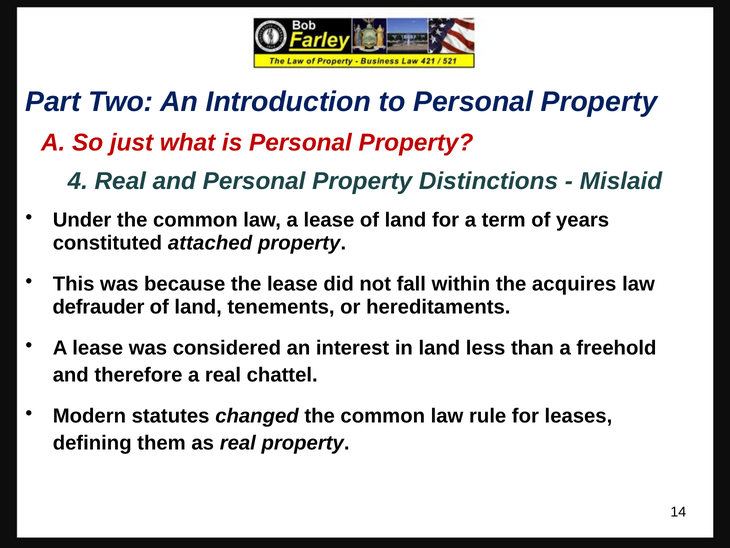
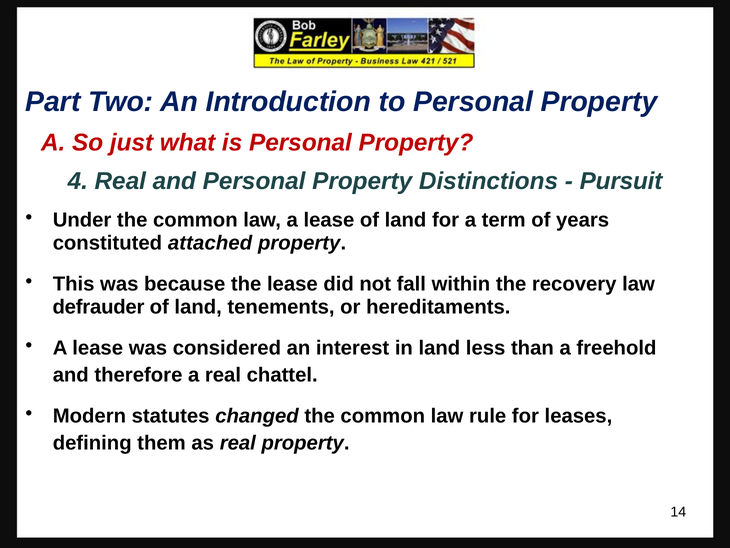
Mislaid: Mislaid -> Pursuit
acquires: acquires -> recovery
